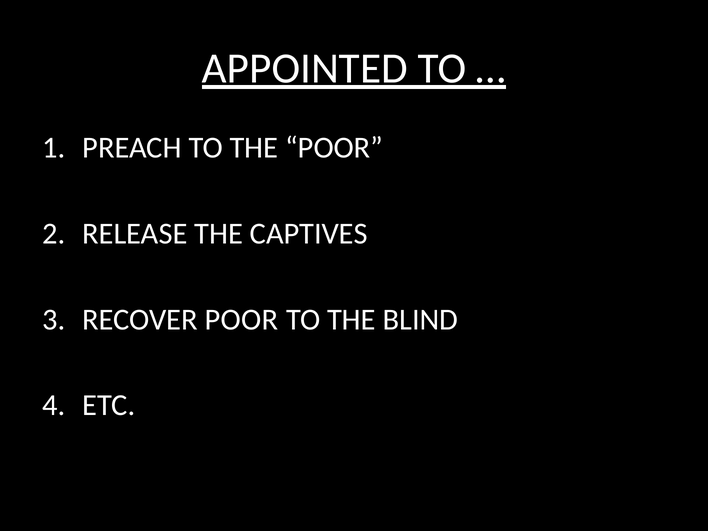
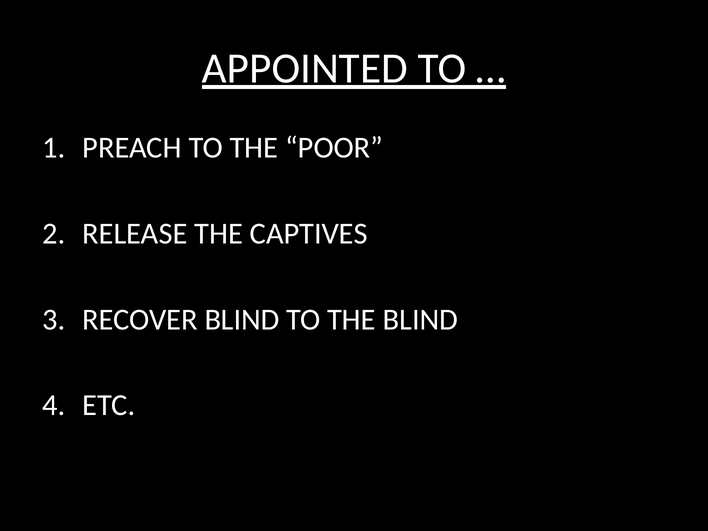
RECOVER POOR: POOR -> BLIND
